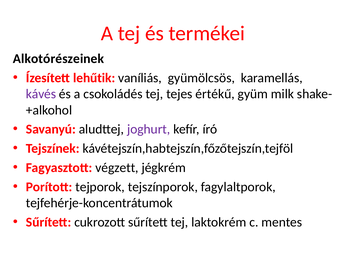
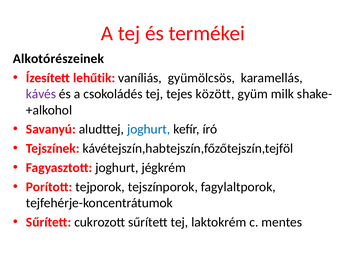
értékű: értékű -> között
joghurt at (149, 130) colour: purple -> blue
Fagyasztott végzett: végzett -> joghurt
